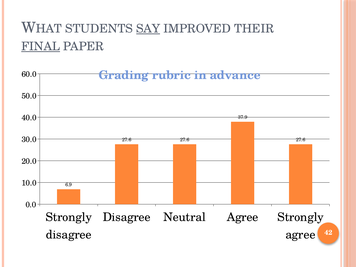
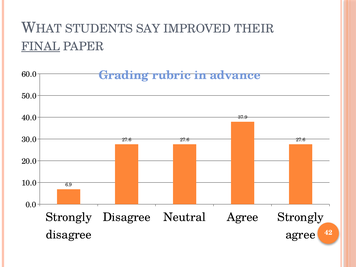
SAY underline: present -> none
